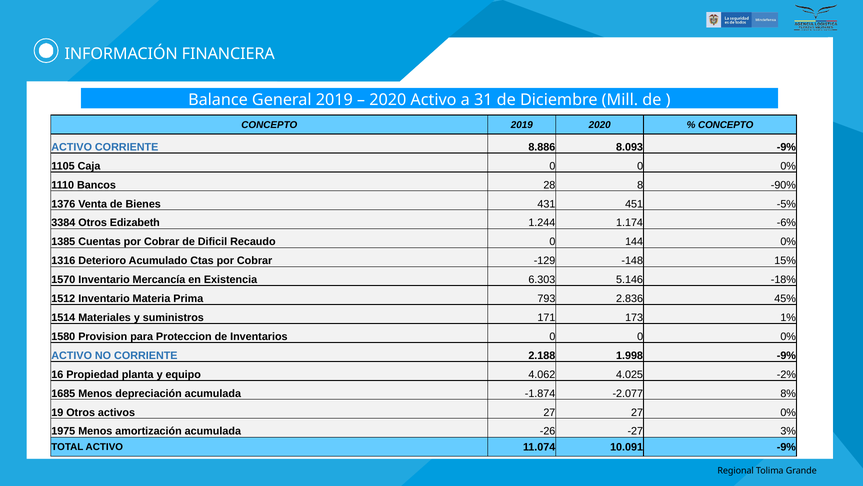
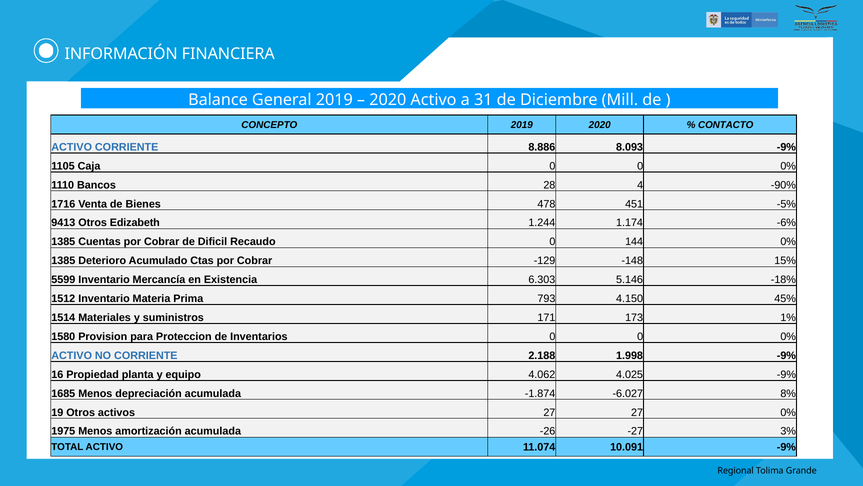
CONCEPTO at (726, 125): CONCEPTO -> CONTACTO
8: 8 -> 4
1376: 1376 -> 1716
431: 431 -> 478
3384: 3384 -> 9413
1316 at (63, 261): 1316 -> 1385
1570: 1570 -> 5599
2.836: 2.836 -> 4.150
4.025 -2%: -2% -> -9%
-2.077: -2.077 -> -6.027
